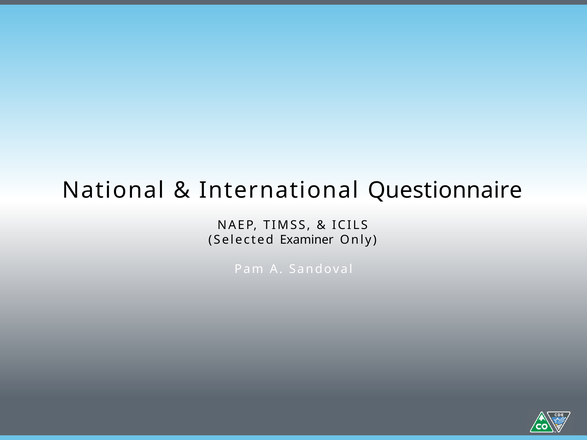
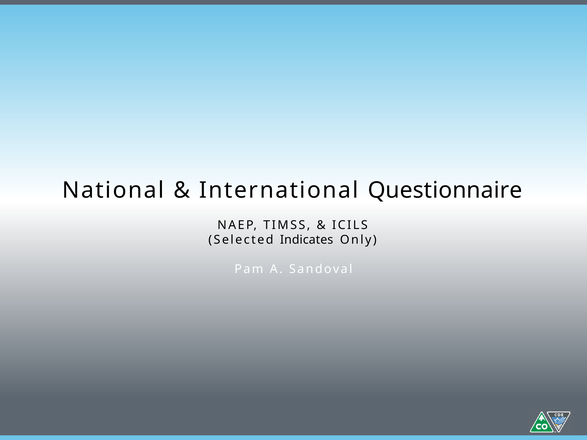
Examiner: Examiner -> Indicates
